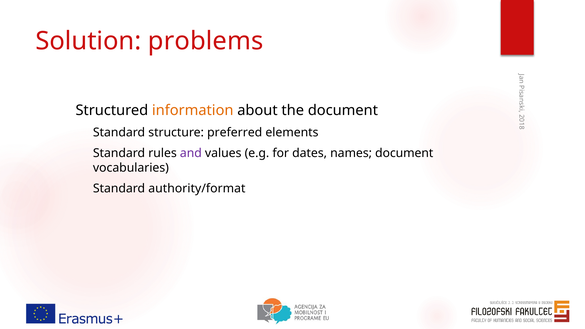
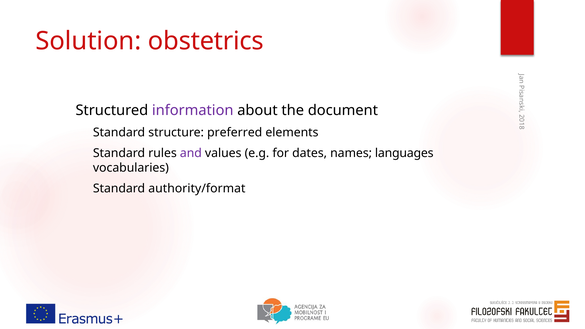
problems: problems -> obstetrics
information colour: orange -> purple
names document: document -> languages
